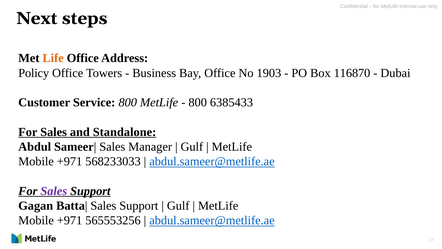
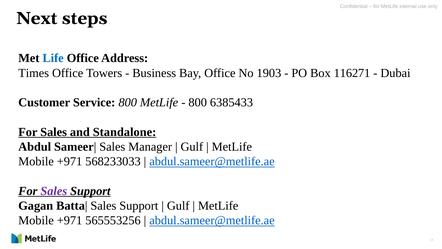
Life colour: orange -> blue
Policy: Policy -> Times
116870: 116870 -> 116271
